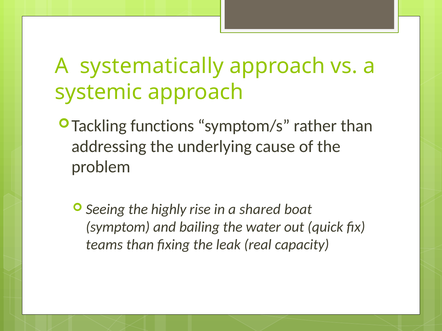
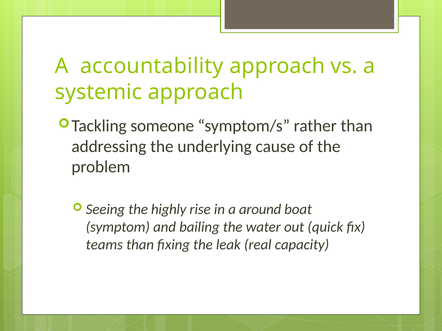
systematically: systematically -> accountability
functions: functions -> someone
shared: shared -> around
